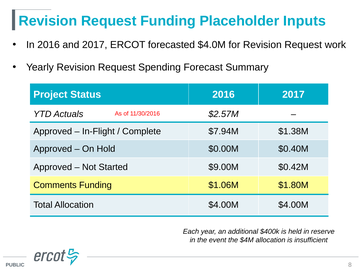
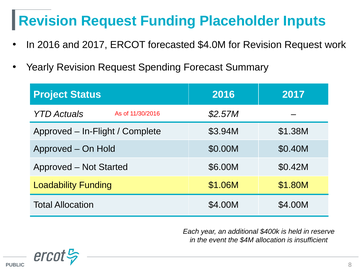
$7.94M: $7.94M -> $3.94M
$9.00M: $9.00M -> $6.00M
Comments: Comments -> Loadability
